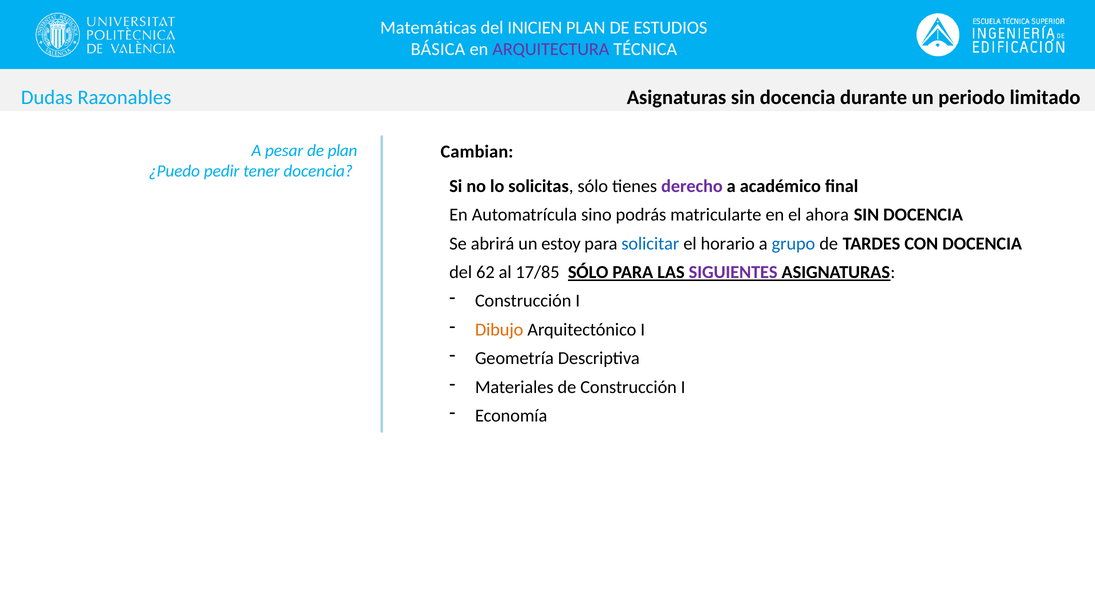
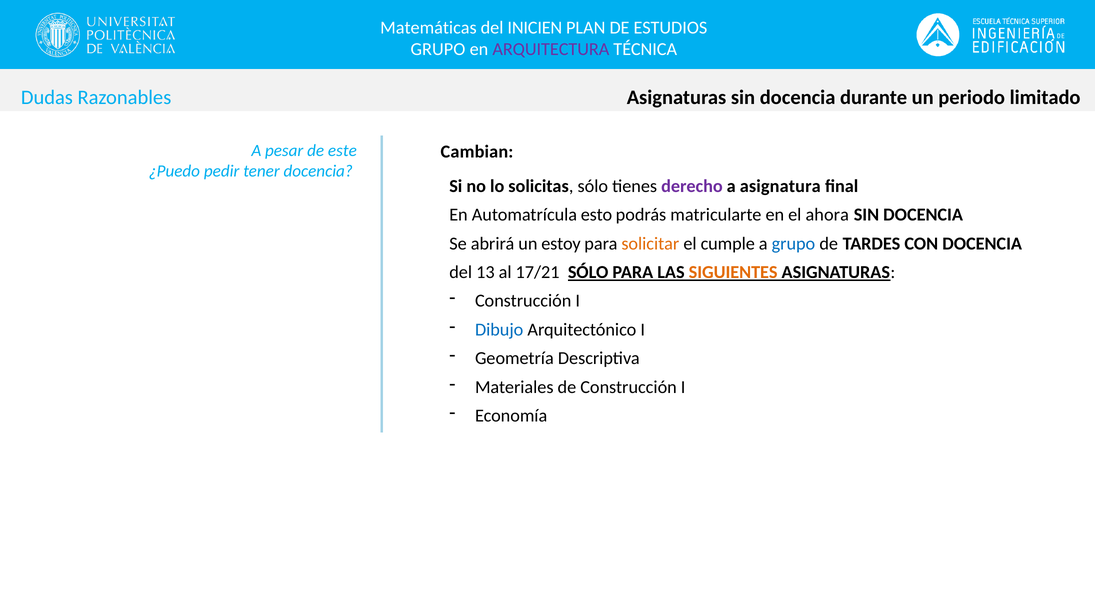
BÁSICA at (438, 49): BÁSICA -> GRUPO
de plan: plan -> este
académico: académico -> asignatura
sino: sino -> esto
solicitar colour: blue -> orange
horario: horario -> cumple
62: 62 -> 13
17/85: 17/85 -> 17/21
SIGUIENTES colour: purple -> orange
Dibujo colour: orange -> blue
